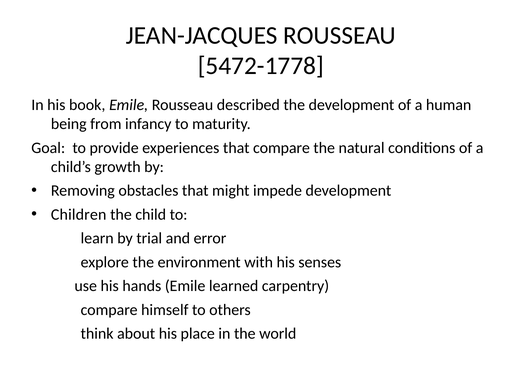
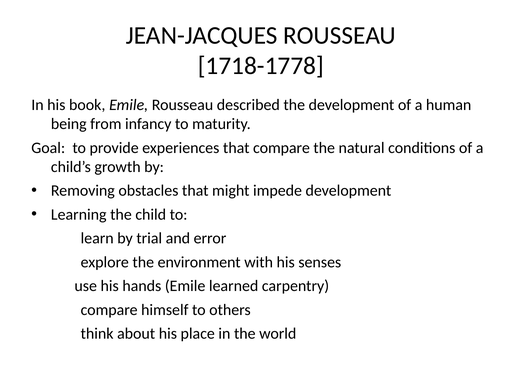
5472-1778: 5472-1778 -> 1718-1778
Children: Children -> Learning
